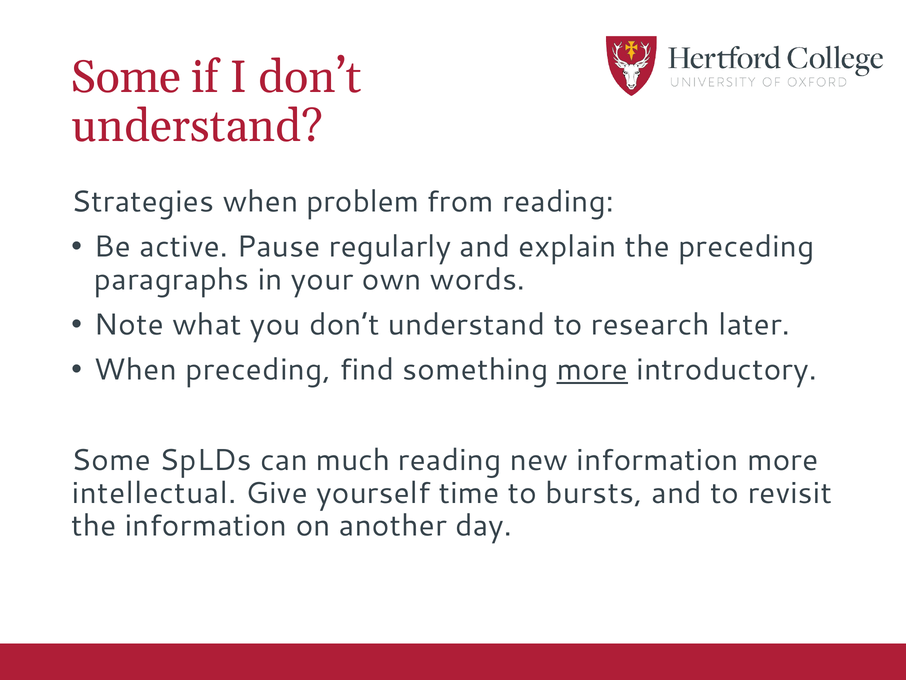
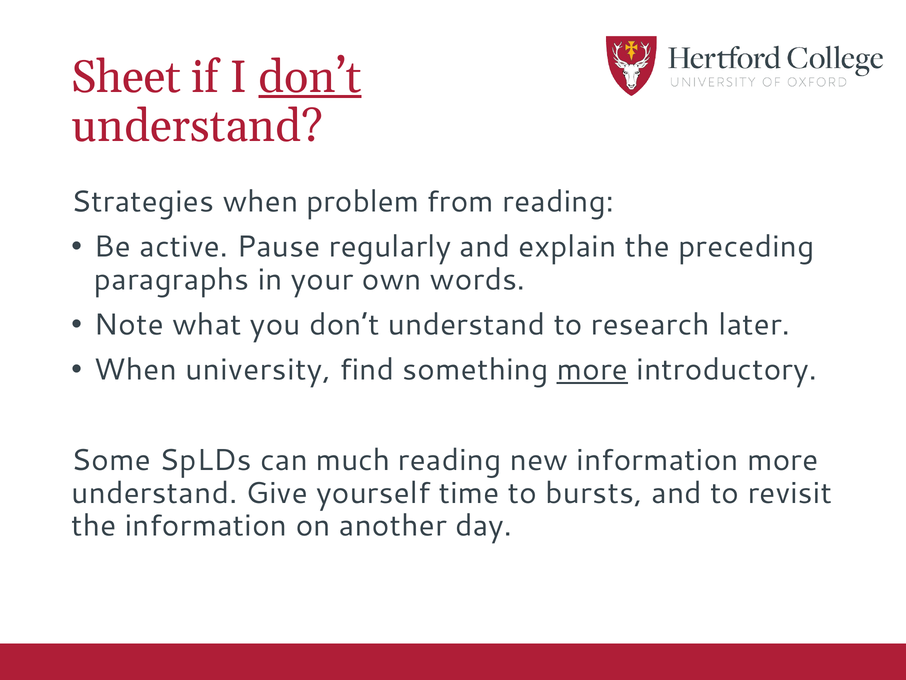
Some at (126, 77): Some -> Sheet
don’t at (310, 77) underline: none -> present
When preceding: preceding -> university
intellectual at (154, 493): intellectual -> understand
